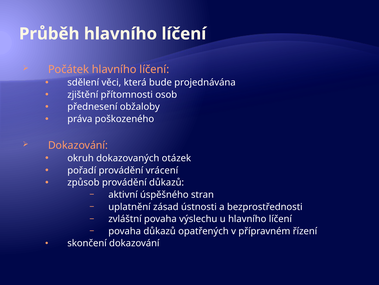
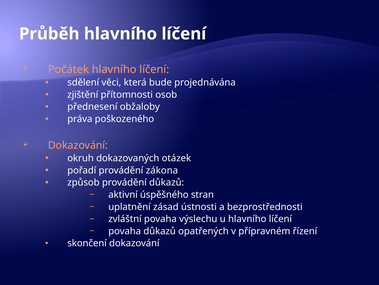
vrácení: vrácení -> zákona
